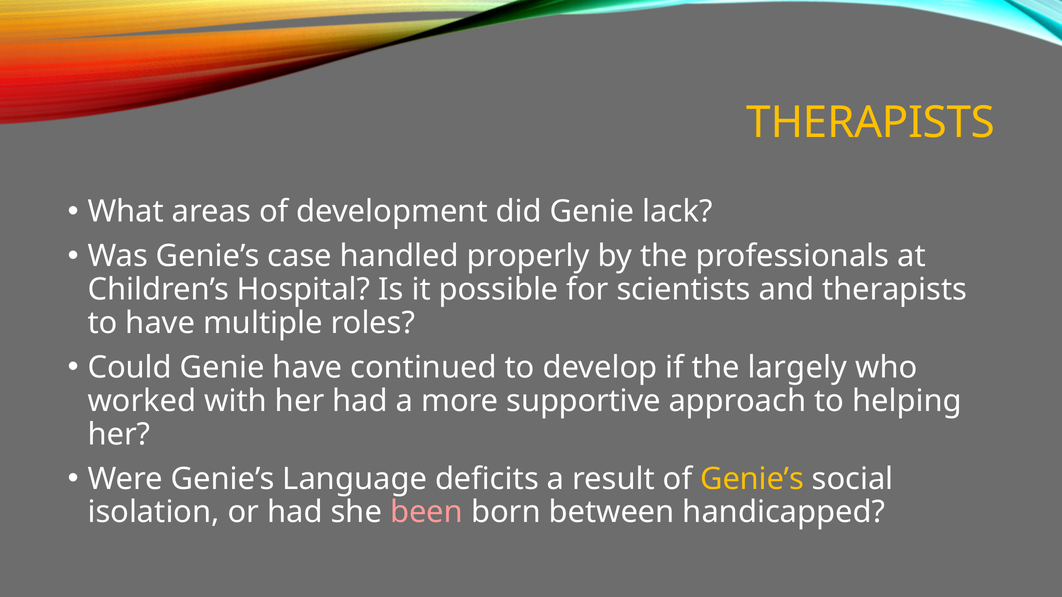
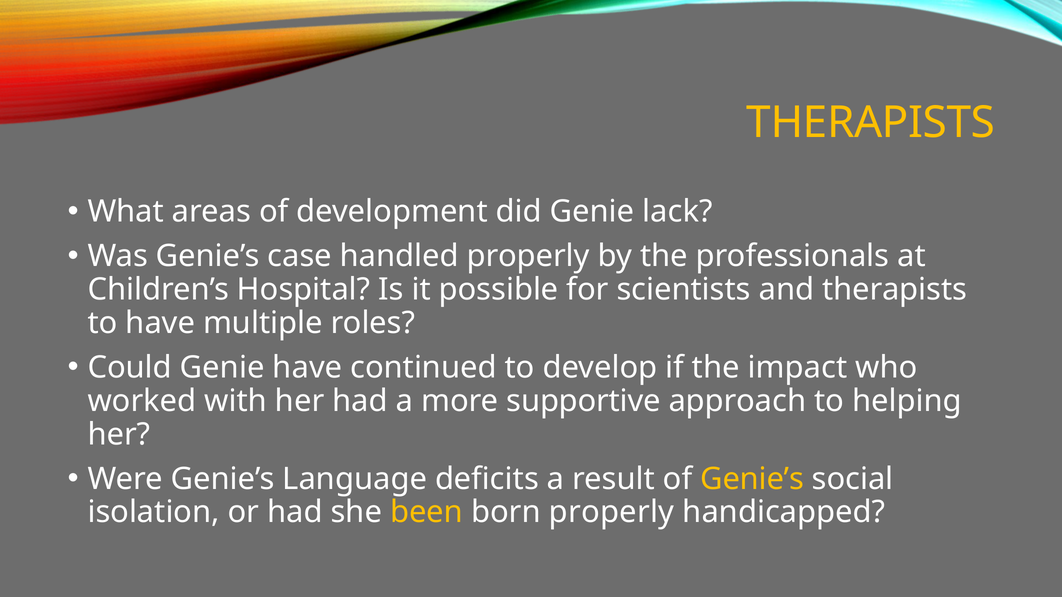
largely: largely -> impact
been colour: pink -> yellow
born between: between -> properly
